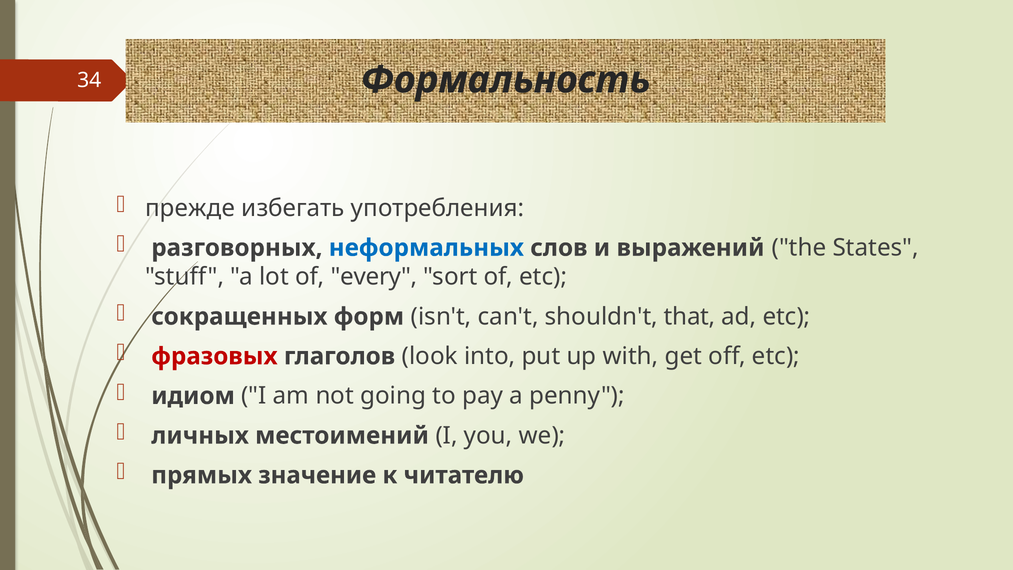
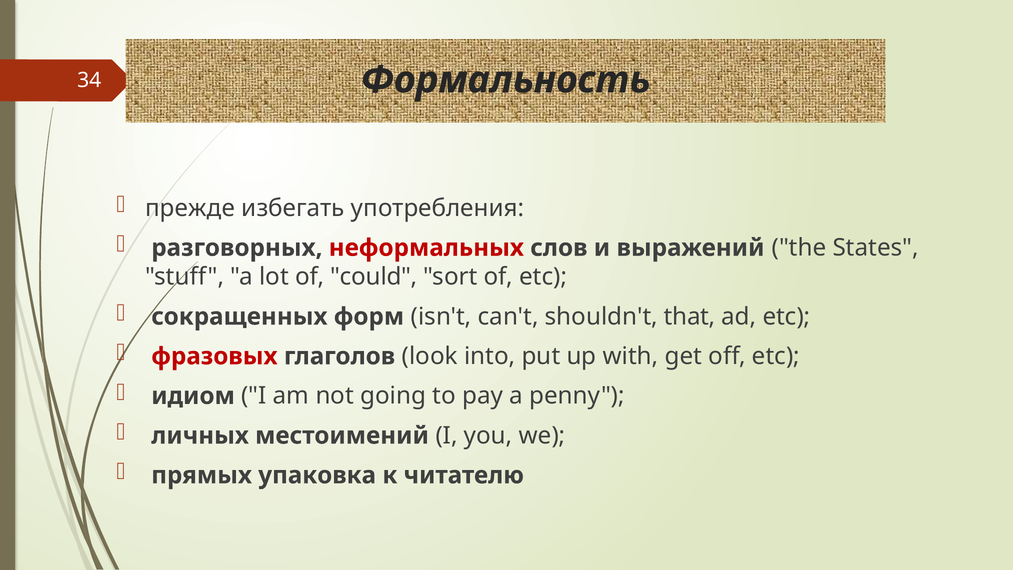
неформальных colour: blue -> red
every: every -> could
значение: значение -> упаковка
